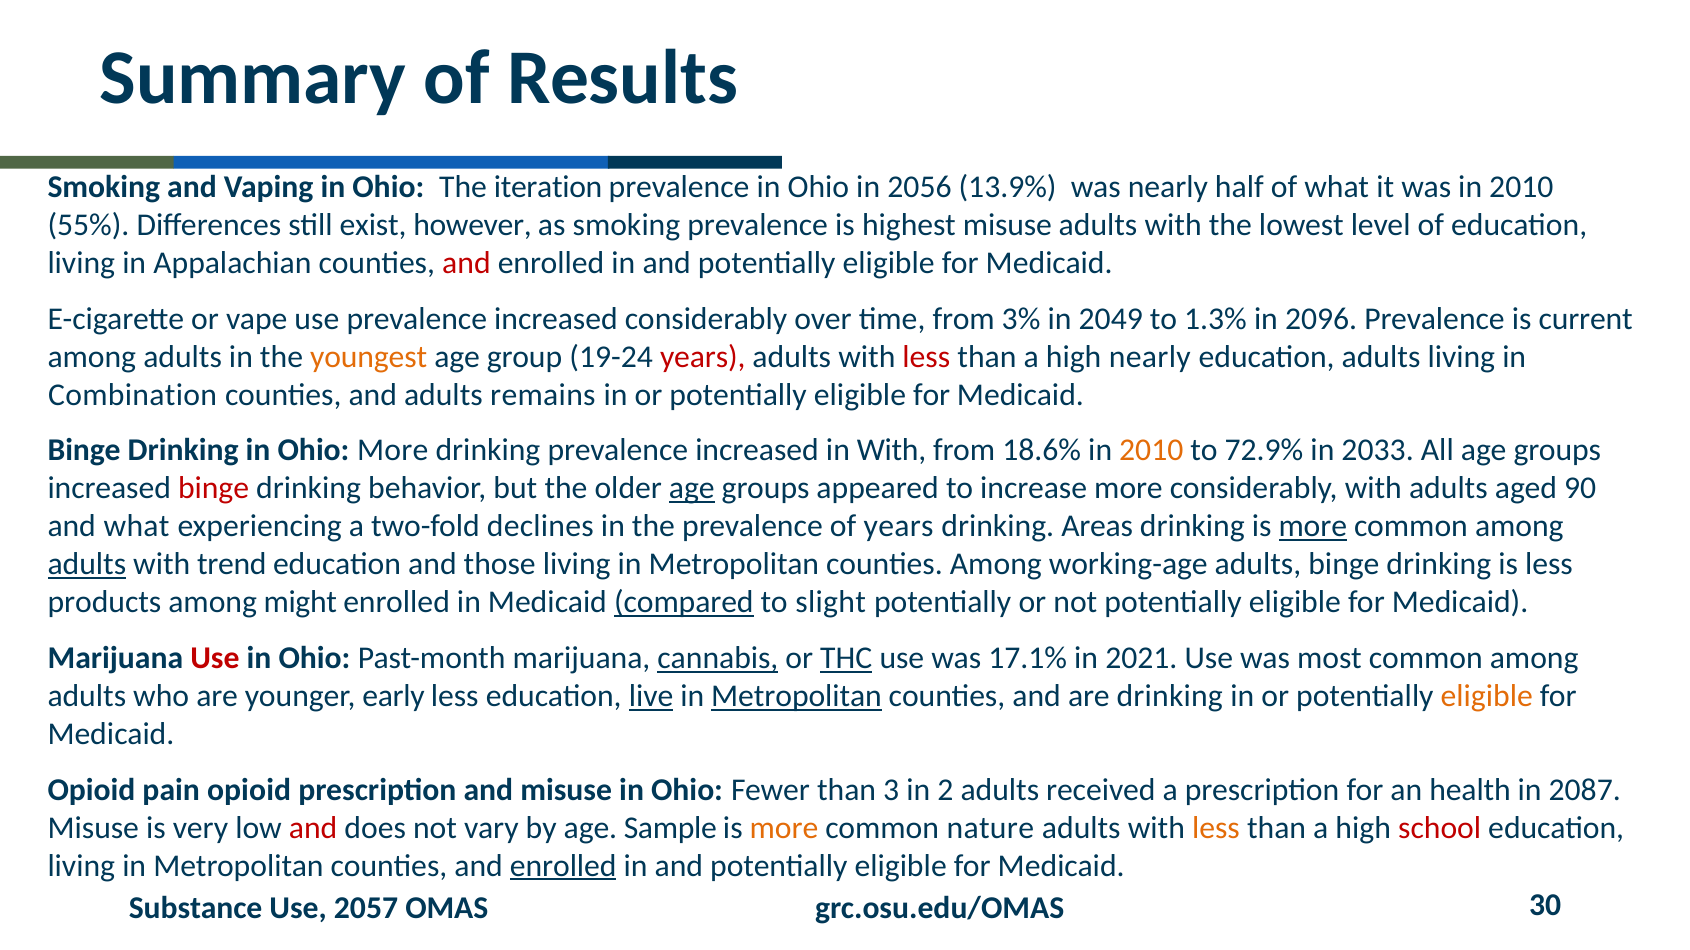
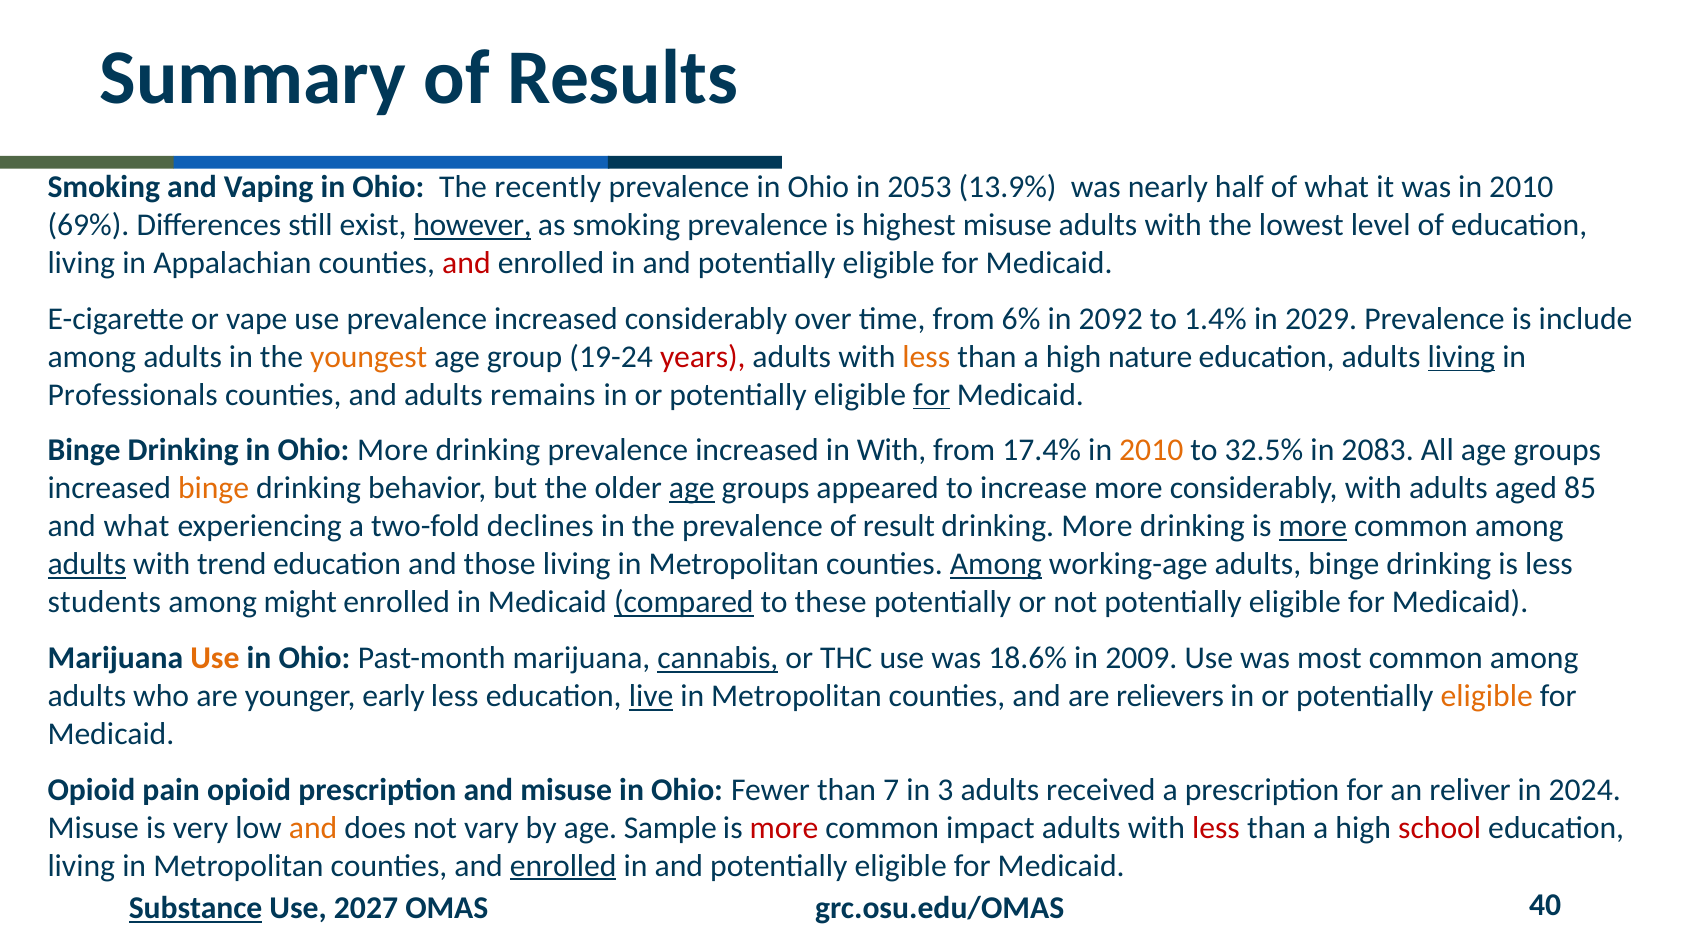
iteration: iteration -> recently
2056: 2056 -> 2053
55%: 55% -> 69%
however underline: none -> present
3%: 3% -> 6%
2049: 2049 -> 2092
1.3%: 1.3% -> 1.4%
2096: 2096 -> 2029
current: current -> include
less at (926, 357) colour: red -> orange
high nearly: nearly -> nature
living at (1461, 357) underline: none -> present
Combination: Combination -> Professionals
for at (932, 395) underline: none -> present
18.6%: 18.6% -> 17.4%
72.9%: 72.9% -> 32.5%
2033: 2033 -> 2083
binge at (214, 489) colour: red -> orange
90: 90 -> 85
of years: years -> result
drinking Areas: Areas -> More
Among at (996, 565) underline: none -> present
products: products -> students
slight: slight -> these
Use at (215, 658) colour: red -> orange
THC underline: present -> none
17.1%: 17.1% -> 18.6%
2021: 2021 -> 2009
Metropolitan at (797, 696) underline: present -> none
are drinking: drinking -> relievers
3: 3 -> 7
2: 2 -> 3
health: health -> reliver
2087: 2087 -> 2024
and at (313, 828) colour: red -> orange
more at (784, 828) colour: orange -> red
nature: nature -> impact
less at (1216, 828) colour: orange -> red
30: 30 -> 40
Substance underline: none -> present
2057: 2057 -> 2027
